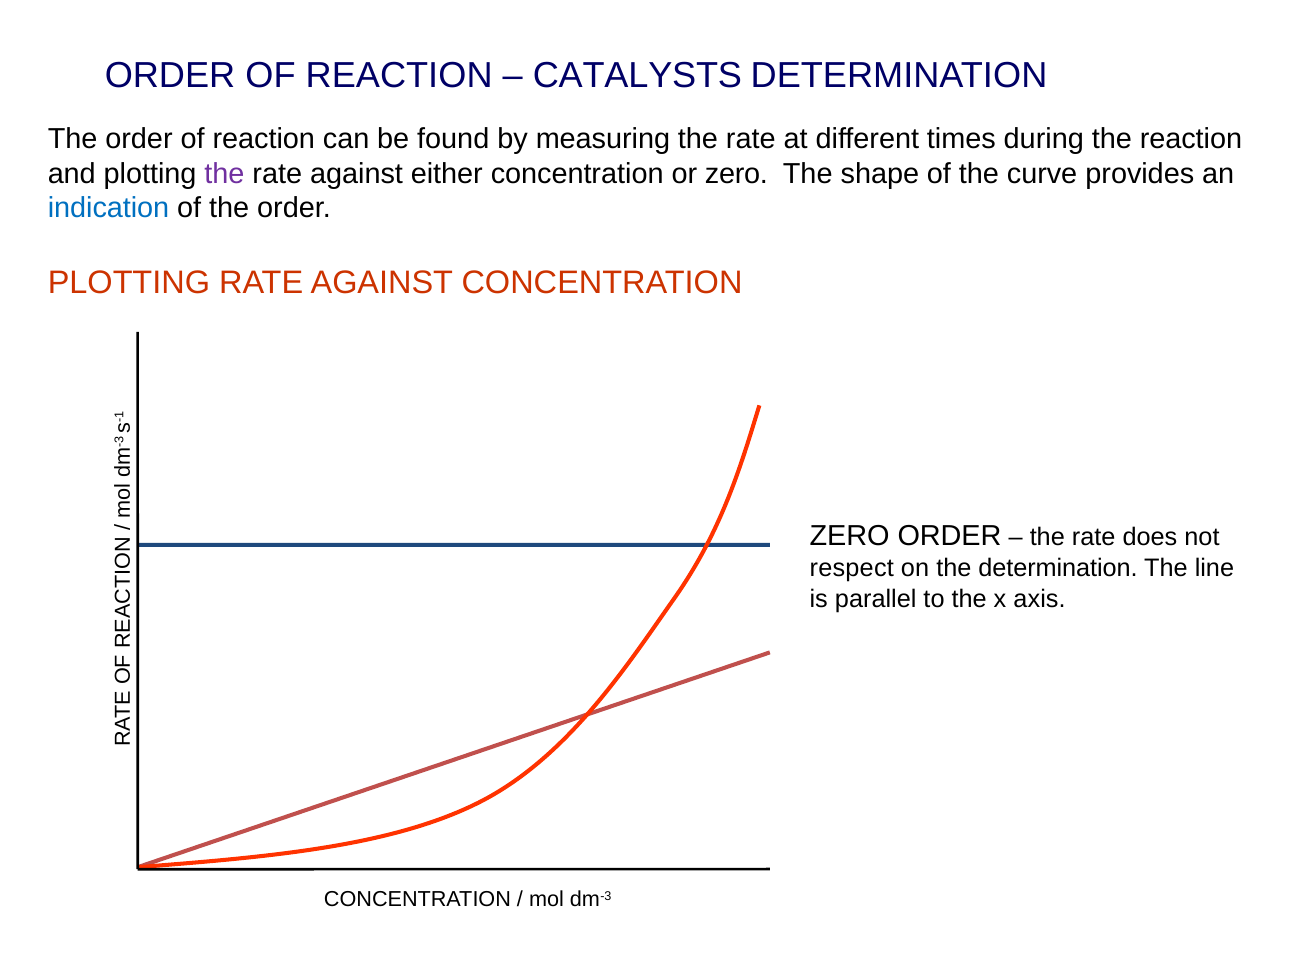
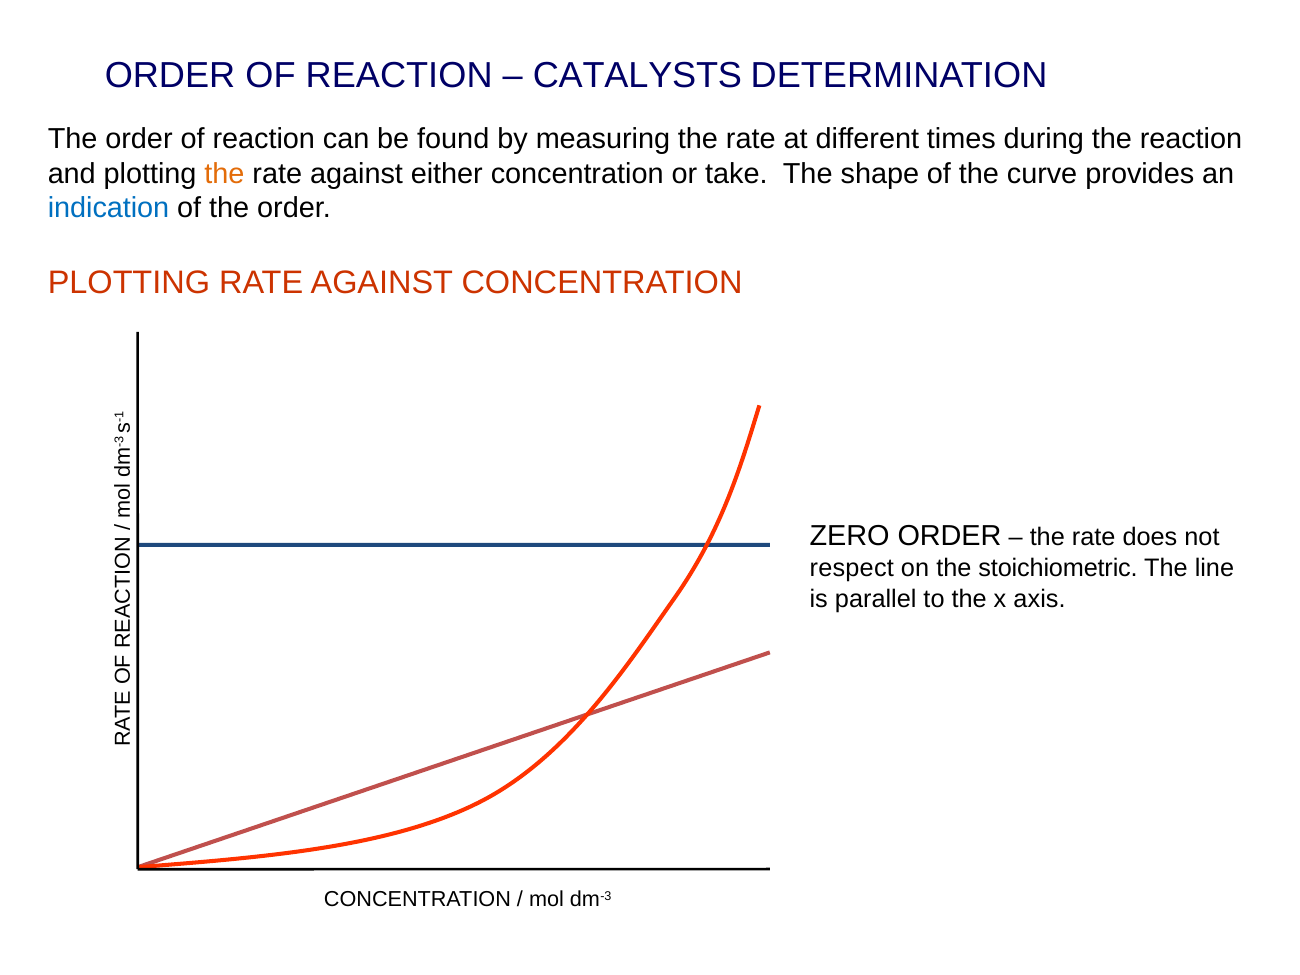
the at (224, 174) colour: purple -> orange
or zero: zero -> take
the determination: determination -> stoichiometric
